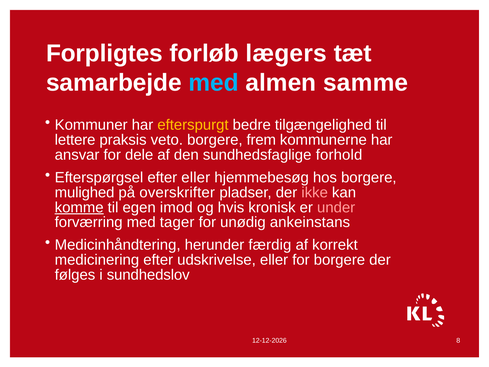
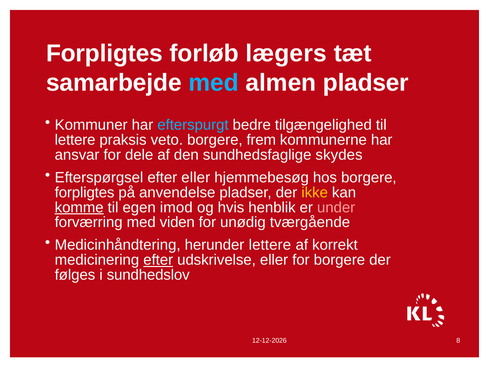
almen samme: samme -> pladser
efterspurgt colour: yellow -> light blue
forhold: forhold -> skydes
mulighed at (85, 192): mulighed -> forpligtes
overskrifter: overskrifter -> anvendelse
ikke colour: pink -> yellow
kronisk: kronisk -> henblik
tager: tager -> viden
ankeinstans: ankeinstans -> tværgående
herunder færdig: færdig -> lettere
efter at (158, 260) underline: none -> present
